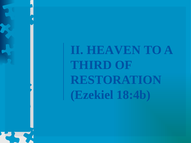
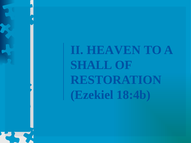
THIRD: THIRD -> SHALL
